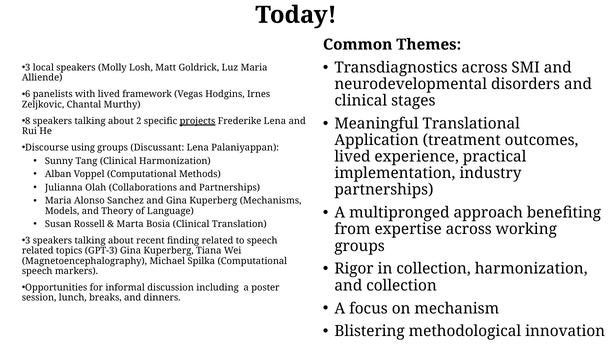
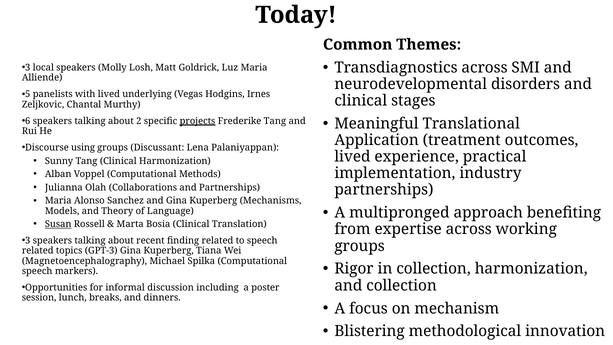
6: 6 -> 5
framework: framework -> underlying
8: 8 -> 6
Frederike Lena: Lena -> Tang
Susan underline: none -> present
